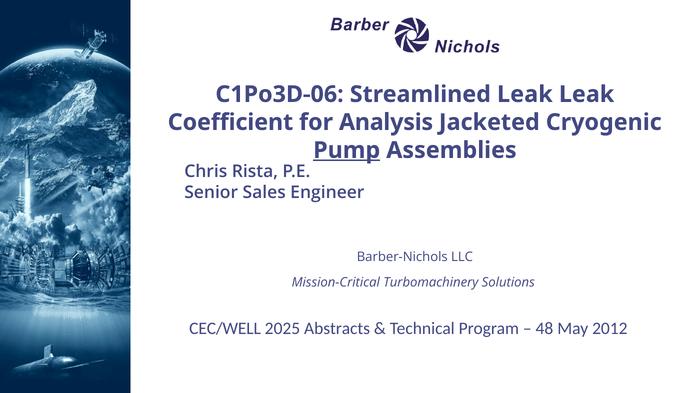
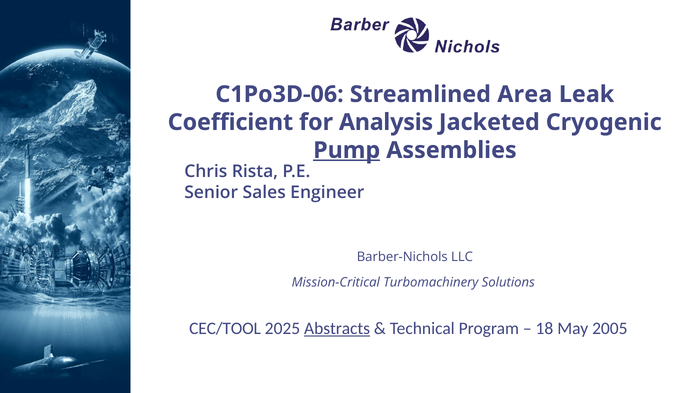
Streamlined Leak: Leak -> Area
CEC/WELL: CEC/WELL -> CEC/TOOL
Abstracts underline: none -> present
48: 48 -> 18
2012: 2012 -> 2005
